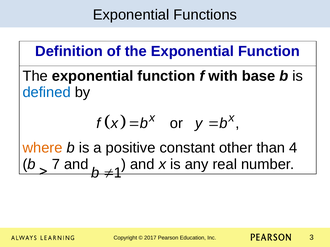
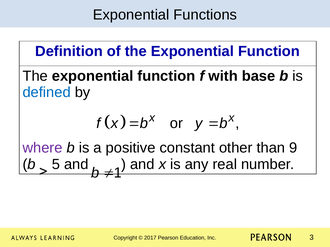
where colour: orange -> purple
4: 4 -> 9
7: 7 -> 5
